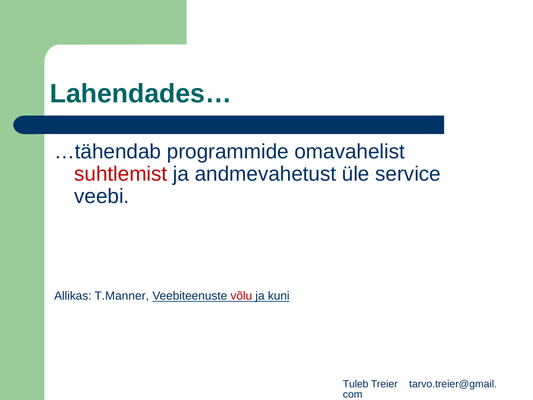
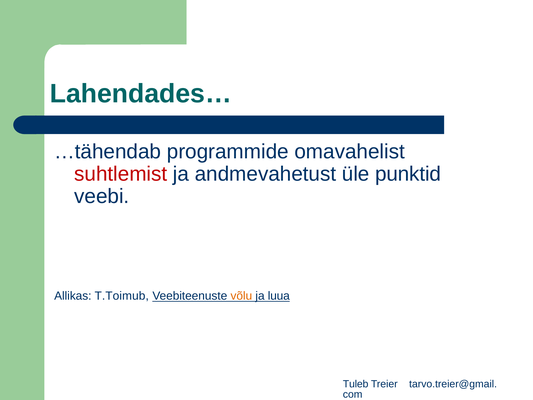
service: service -> punktid
T.Manner: T.Manner -> T.Toimub
võlu colour: red -> orange
kuni: kuni -> luua
